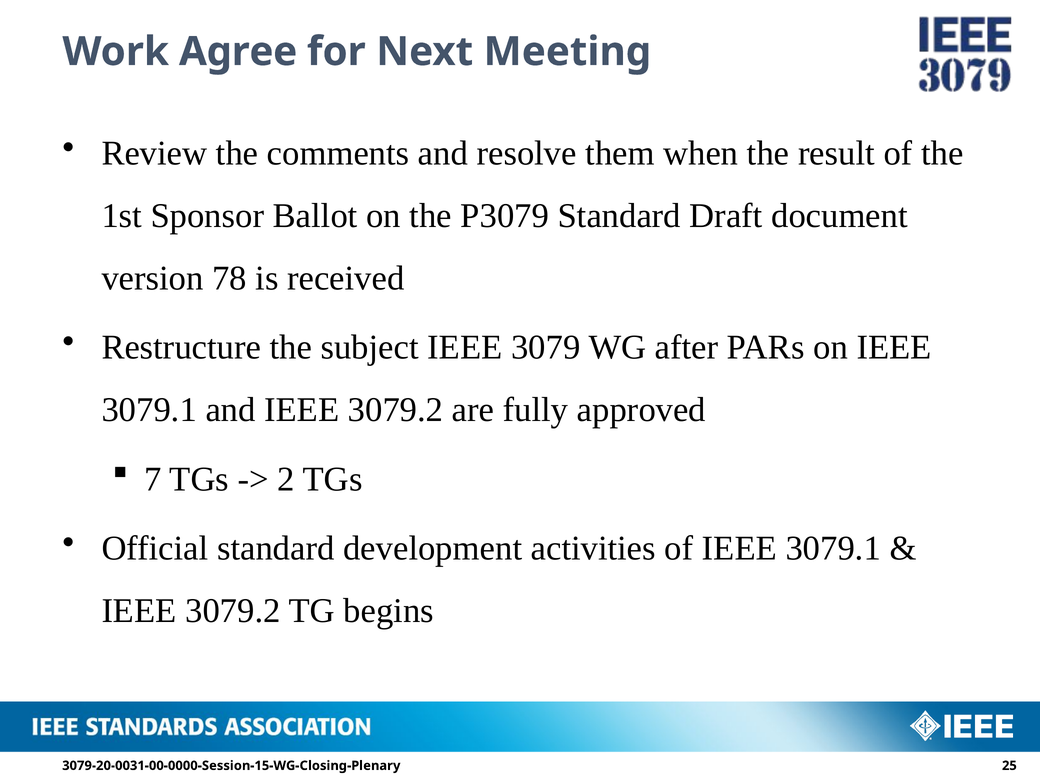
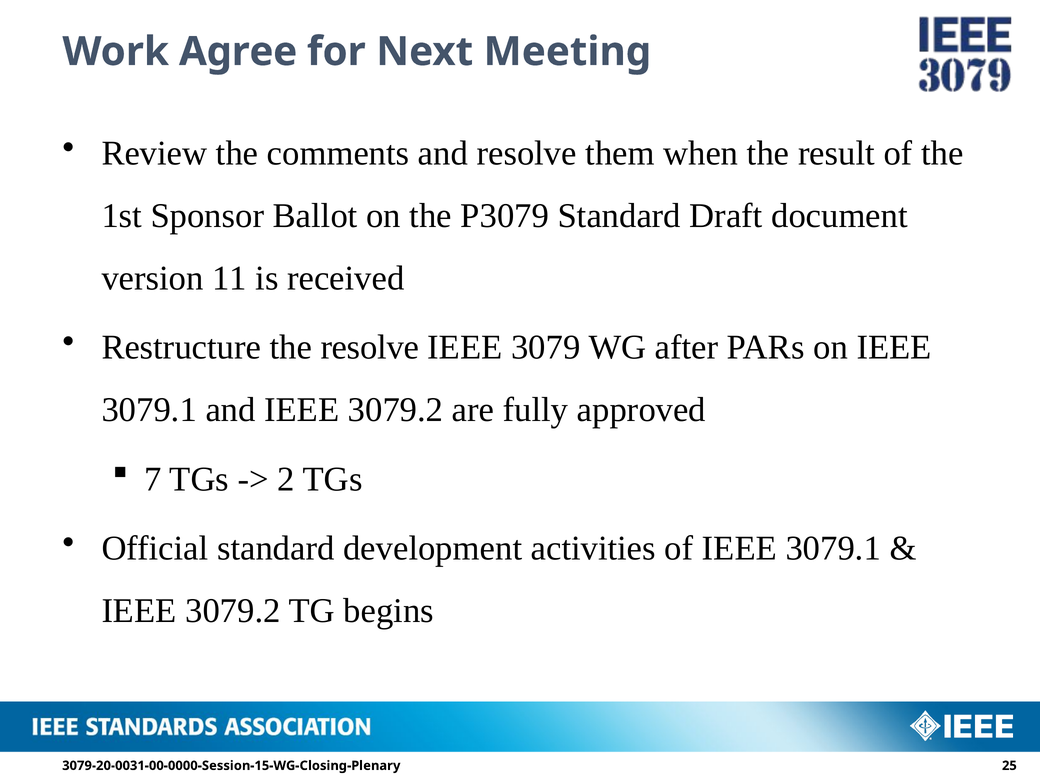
78: 78 -> 11
the subject: subject -> resolve
